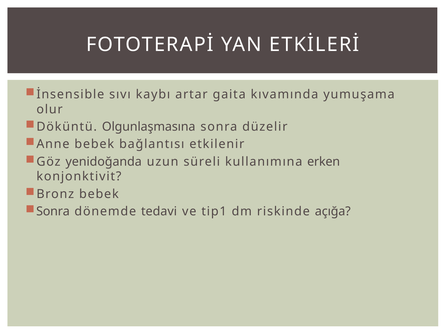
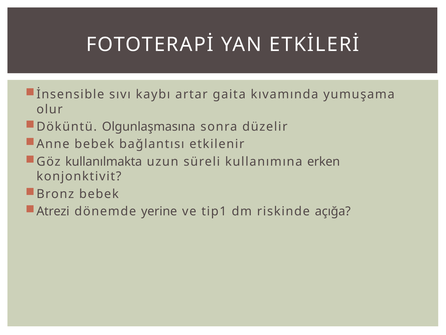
yenidoğanda: yenidoğanda -> kullanılmakta
Sonra at (53, 211): Sonra -> Atrezi
tedavi: tedavi -> yerine
